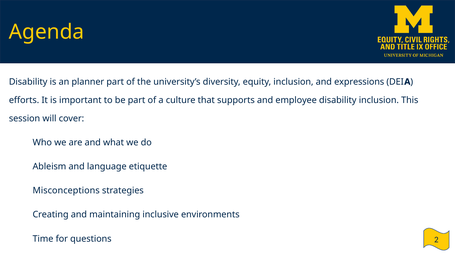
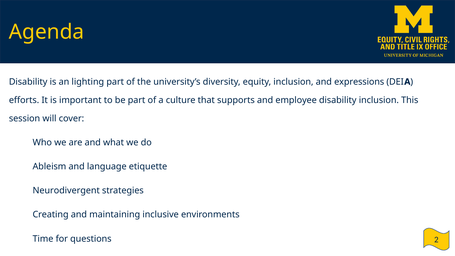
planner: planner -> lighting
Misconceptions: Misconceptions -> Neurodivergent
